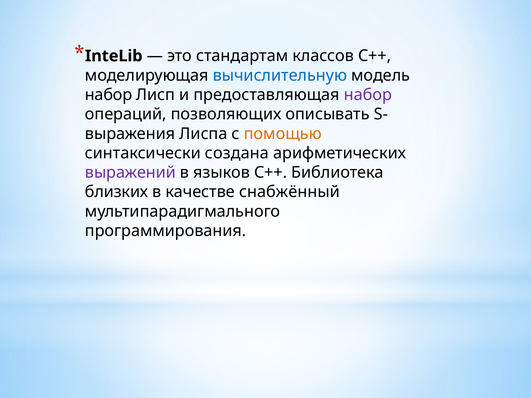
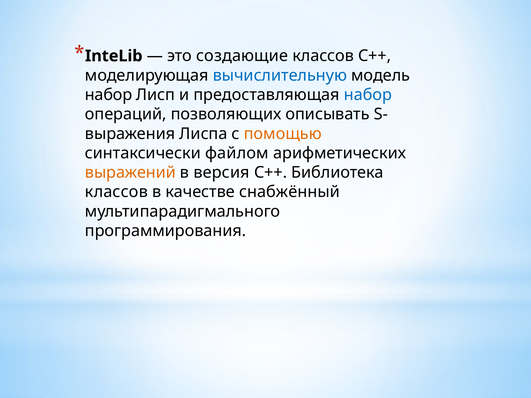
стандартам: стандартам -> создающие
набор at (368, 95) colour: purple -> blue
создана: создана -> файлом
выражений colour: purple -> orange
языков: языков -> версия
близких at (117, 192): близких -> классов
